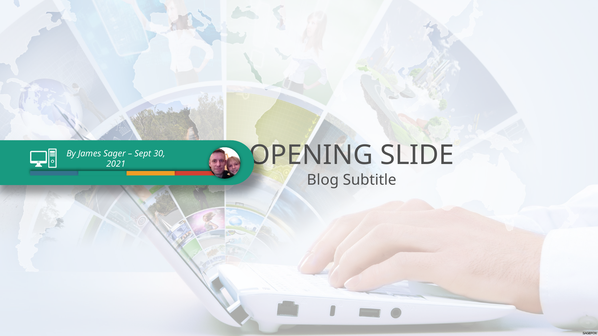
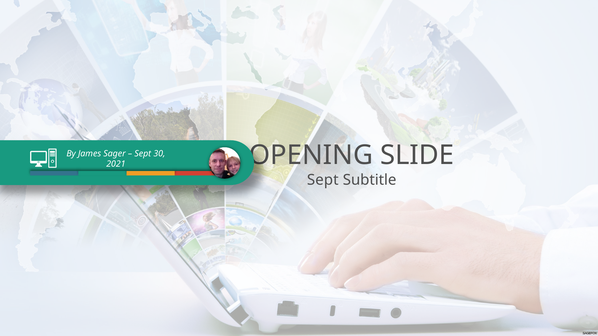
Blog at (323, 180): Blog -> Sept
